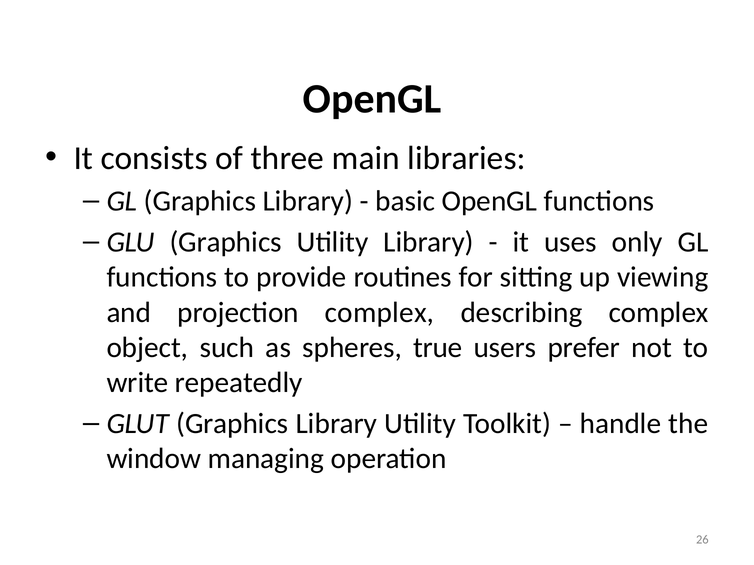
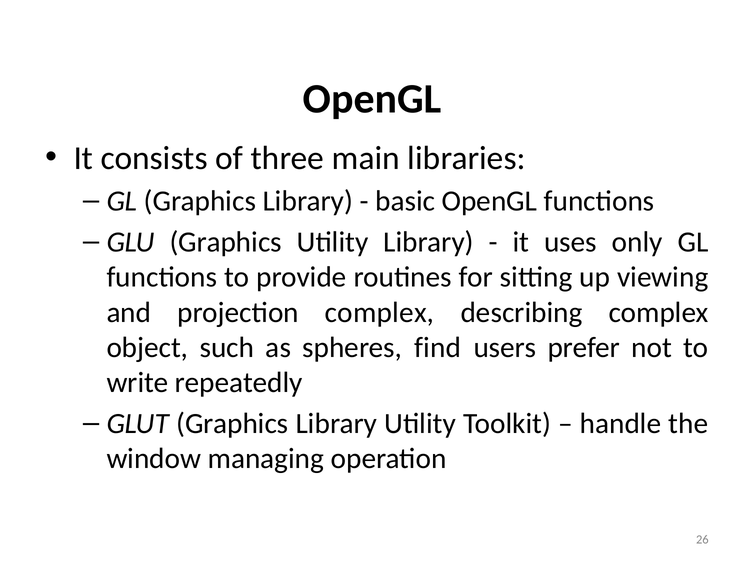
true: true -> find
